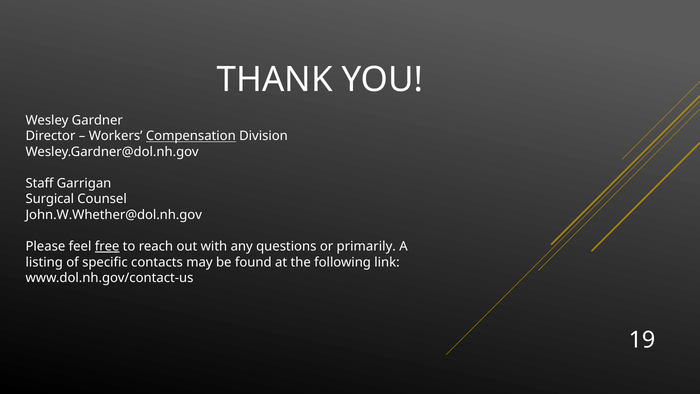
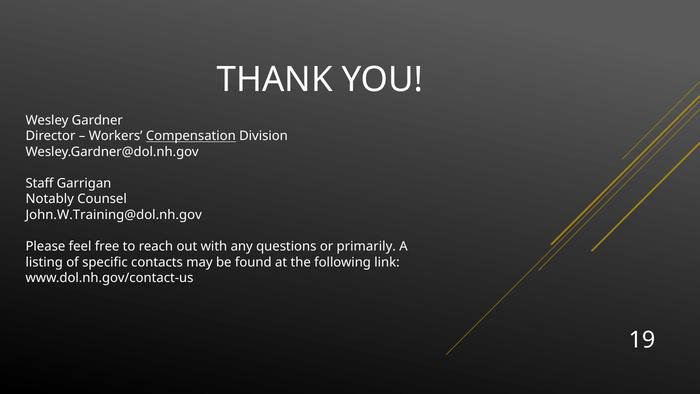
Surgical: Surgical -> Notably
John.W.Whether@dol.nh.gov: John.W.Whether@dol.nh.gov -> John.W.Training@dol.nh.gov
free underline: present -> none
